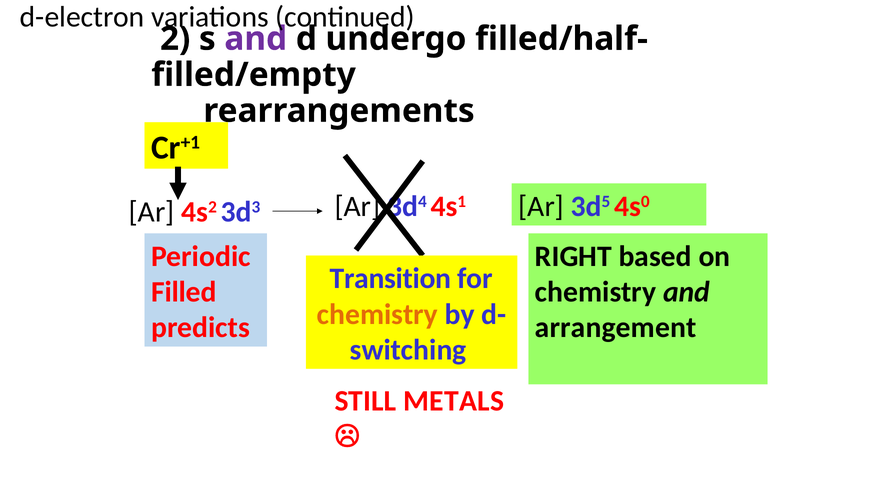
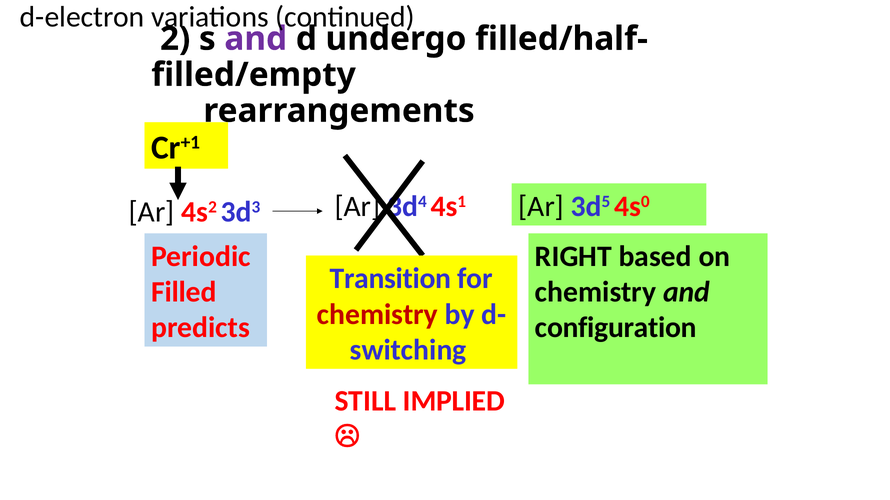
chemistry at (377, 315) colour: orange -> red
arrangement: arrangement -> configuration
METALS: METALS -> IMPLIED
